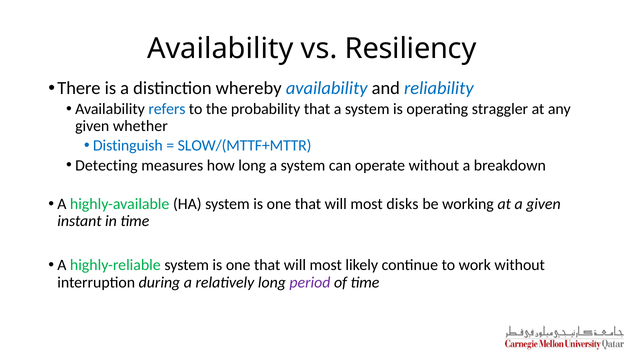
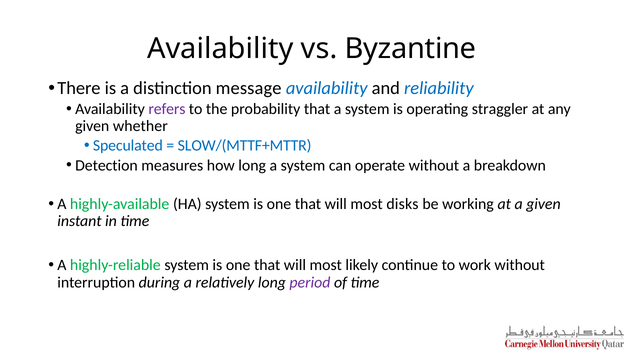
Resiliency: Resiliency -> Byzantine
whereby: whereby -> message
refers colour: blue -> purple
Distinguish: Distinguish -> Speculated
Detecting: Detecting -> Detection
